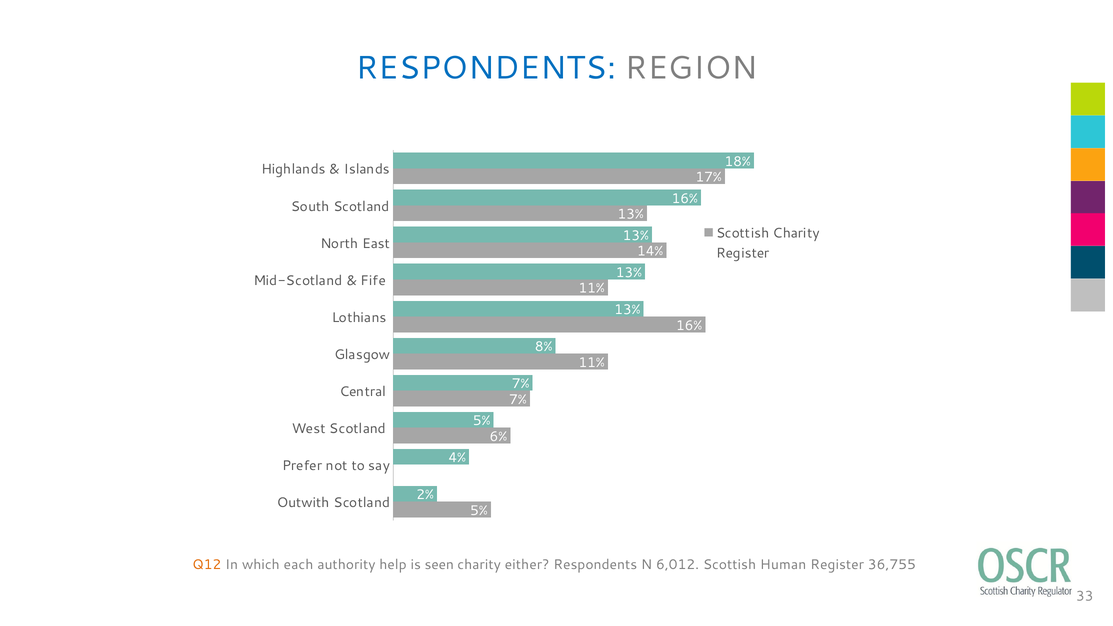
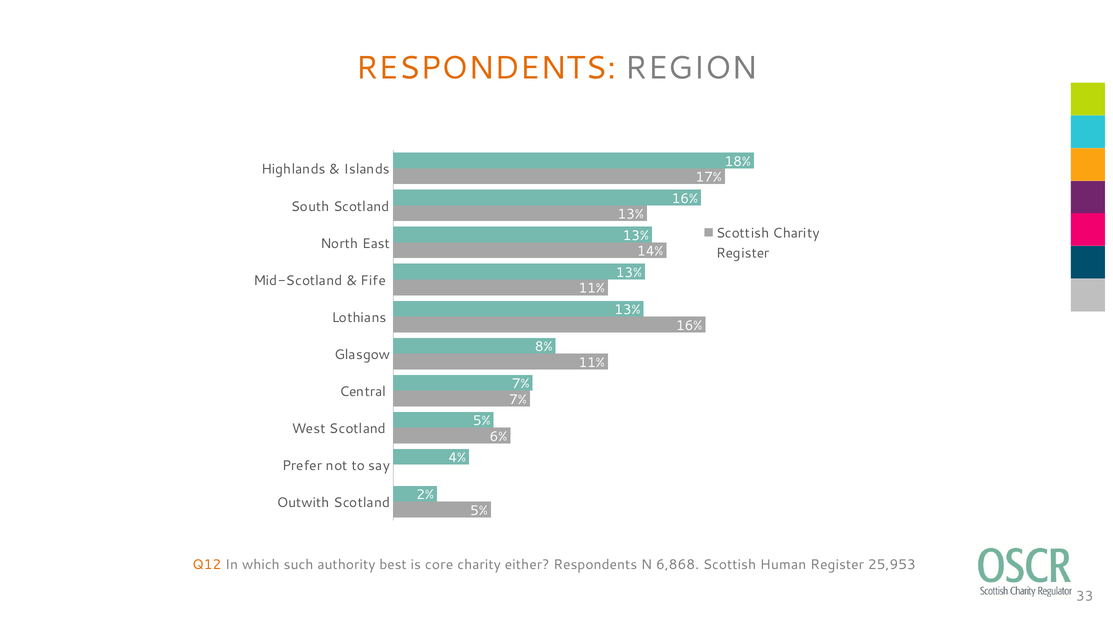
RESPONDENTS at (486, 68) colour: blue -> orange
each: each -> such
help: help -> best
seen: seen -> core
6,012: 6,012 -> 6,868
36,755: 36,755 -> 25,953
